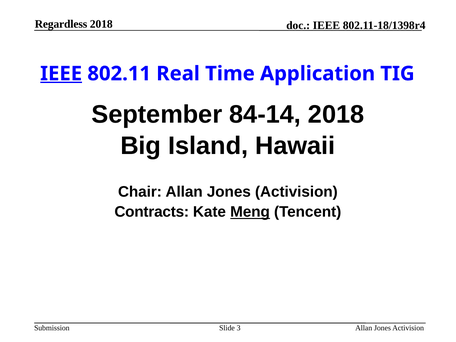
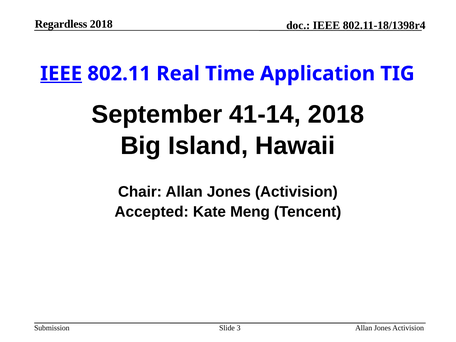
84-14: 84-14 -> 41-14
Contracts: Contracts -> Accepted
Meng underline: present -> none
